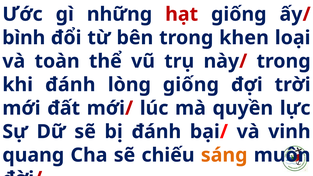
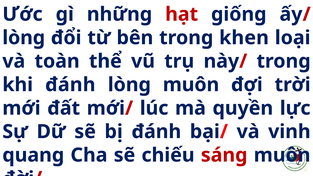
bình at (24, 38): bình -> lòng
lòng giống: giống -> muôn
sáng colour: orange -> red
